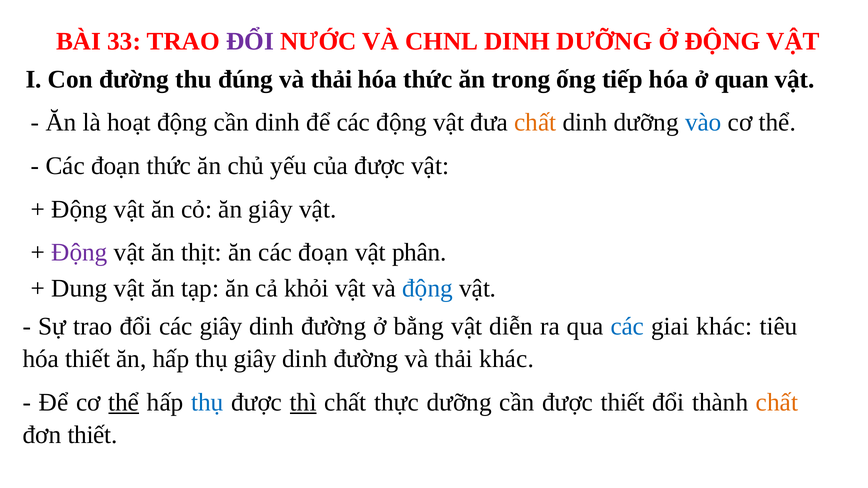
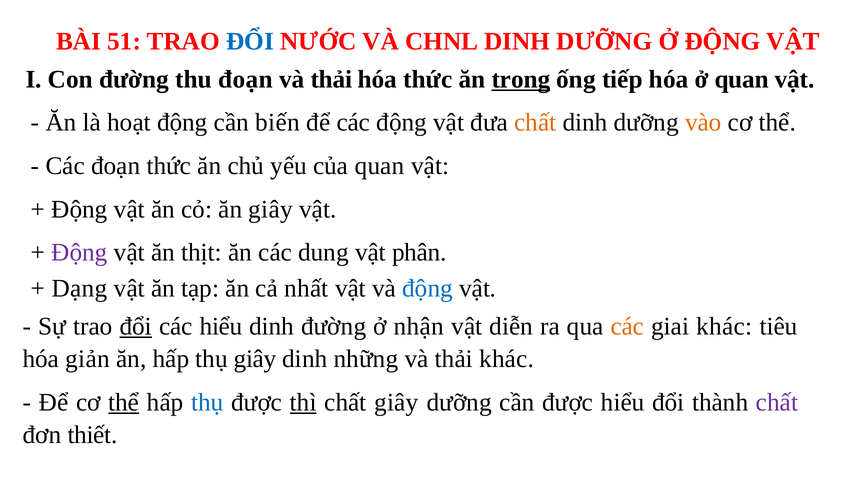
33: 33 -> 51
ĐỔI at (250, 42) colour: purple -> blue
thu đúng: đúng -> đoạn
trong underline: none -> present
cần dinh: dinh -> biến
vào colour: blue -> orange
của được: được -> quan
ăn các đoạn: đoạn -> dung
Dung: Dung -> Dạng
khỏi: khỏi -> nhất
đổi at (136, 326) underline: none -> present
các giây: giây -> hiểu
bằng: bằng -> nhận
các at (627, 326) colour: blue -> orange
hóa thiết: thiết -> giản
đường at (366, 359): đường -> những
chất thực: thực -> giây
được thiết: thiết -> hiểu
chất at (777, 402) colour: orange -> purple
